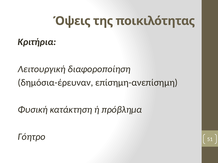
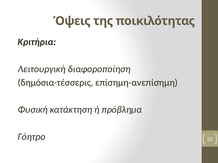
δημόσια-έρευναν: δημόσια-έρευναν -> δημόσια-τέσσερις
